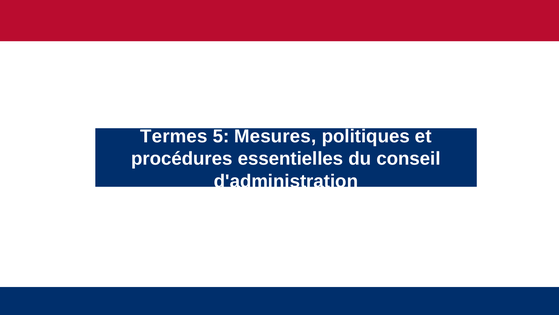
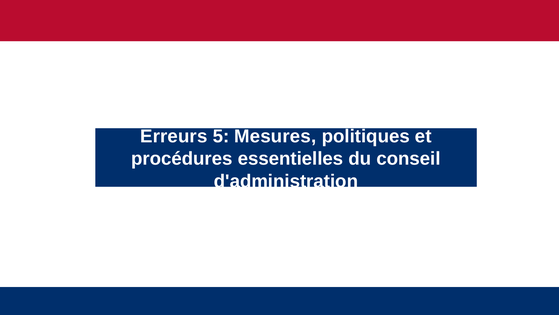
Termes: Termes -> Erreurs
